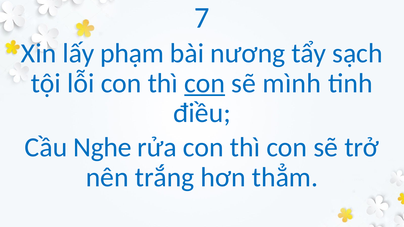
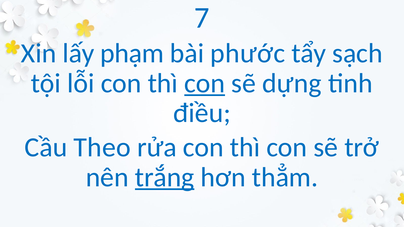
nương: nương -> phước
mình: mình -> dựng
Nghe: Nghe -> Theo
trắng underline: none -> present
